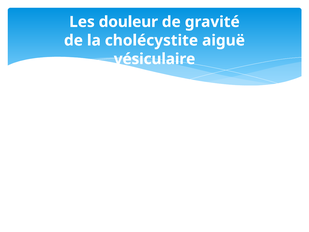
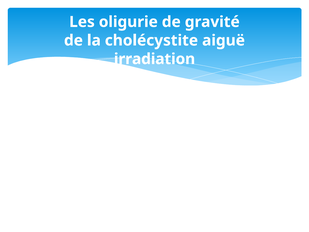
douleur: douleur -> oligurie
vésiculaire: vésiculaire -> irradiation
